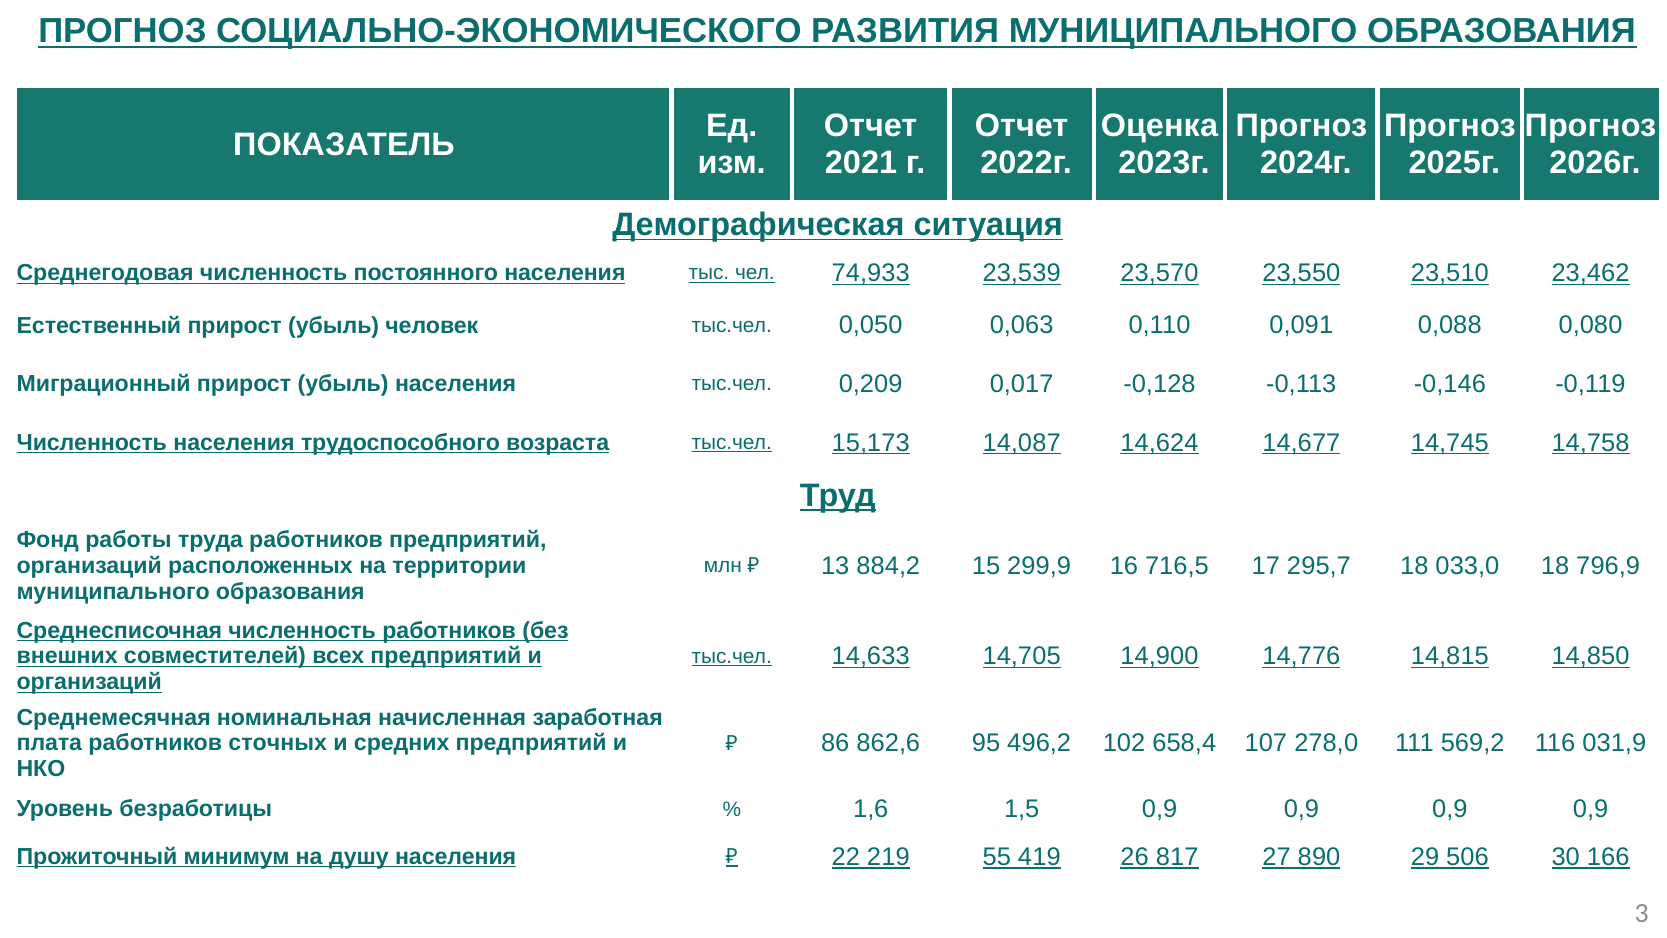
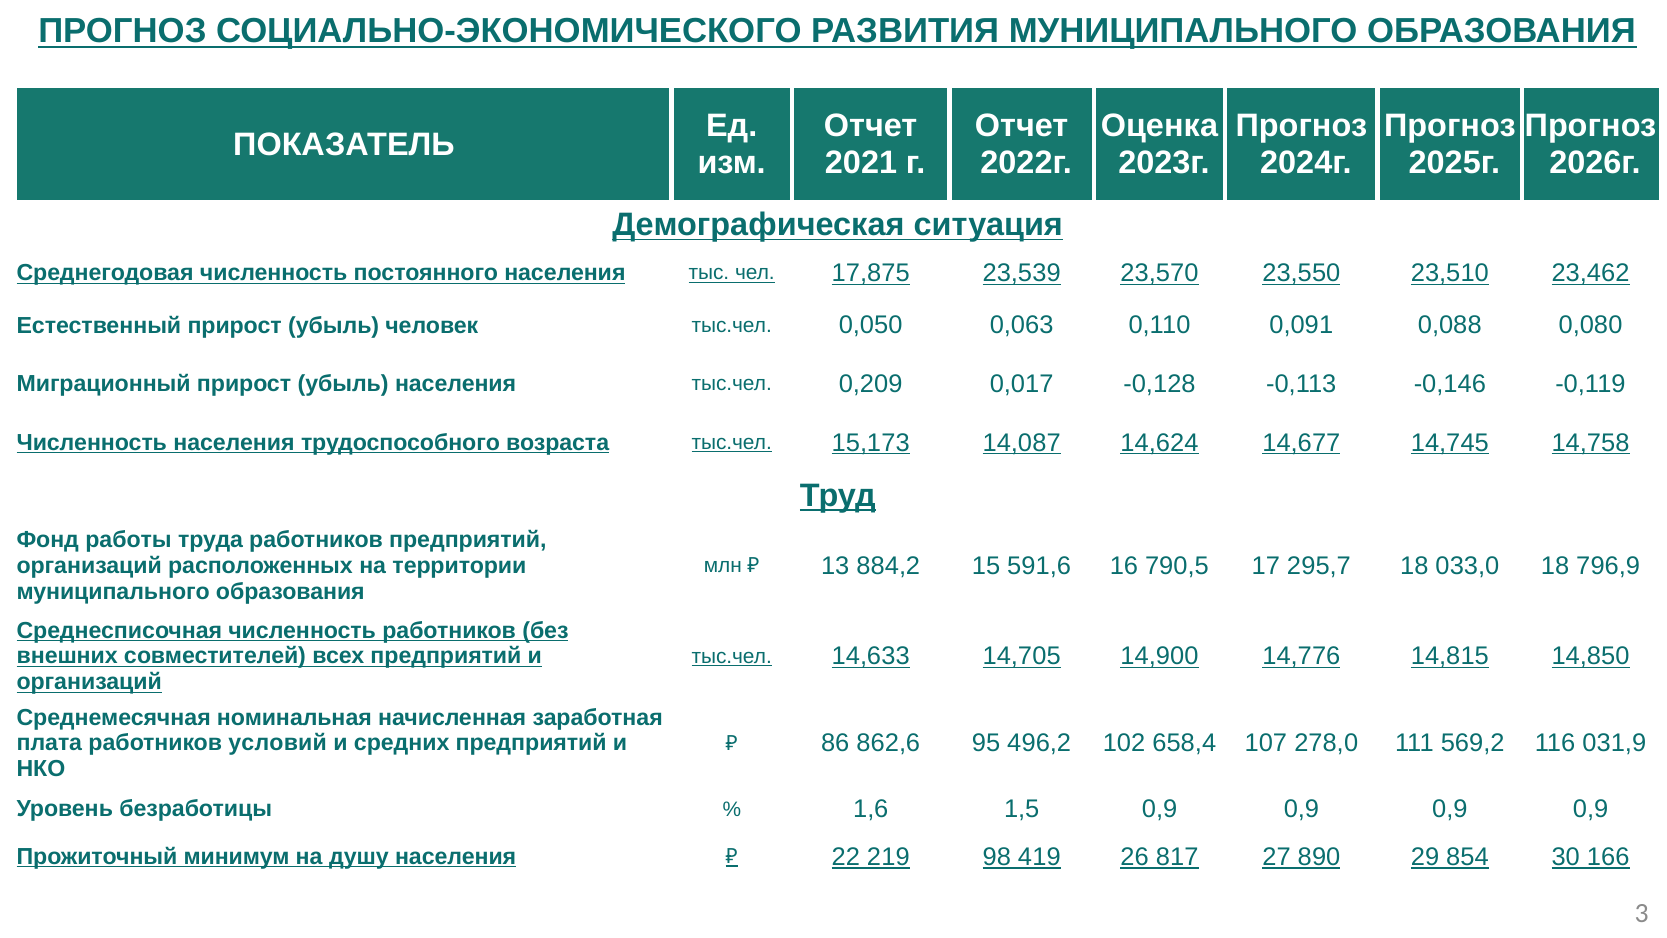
74,933: 74,933 -> 17,875
299,9: 299,9 -> 591,6
716,5: 716,5 -> 790,5
сточных: сточных -> условий
55: 55 -> 98
506: 506 -> 854
